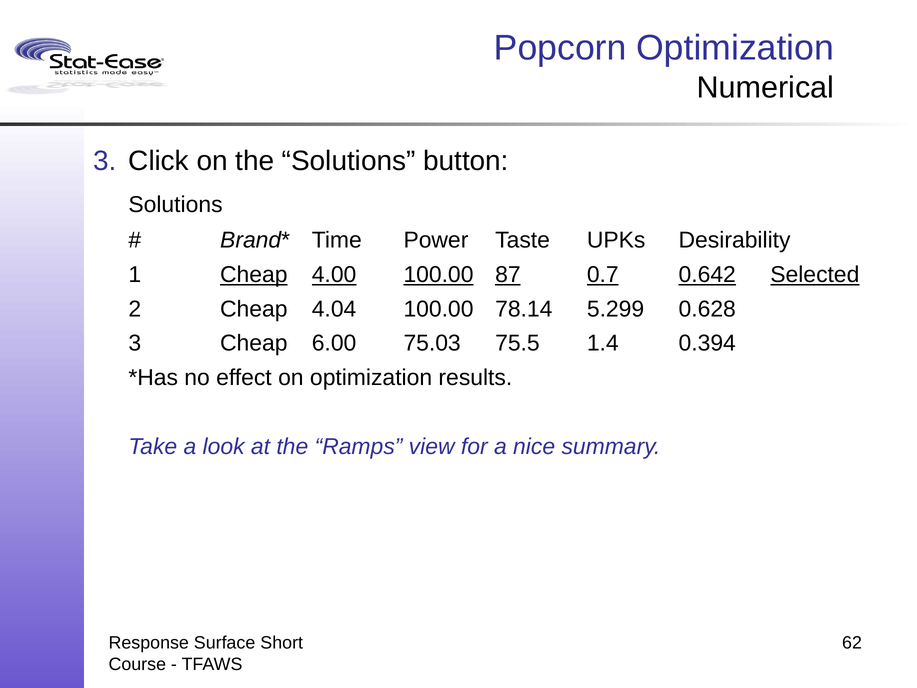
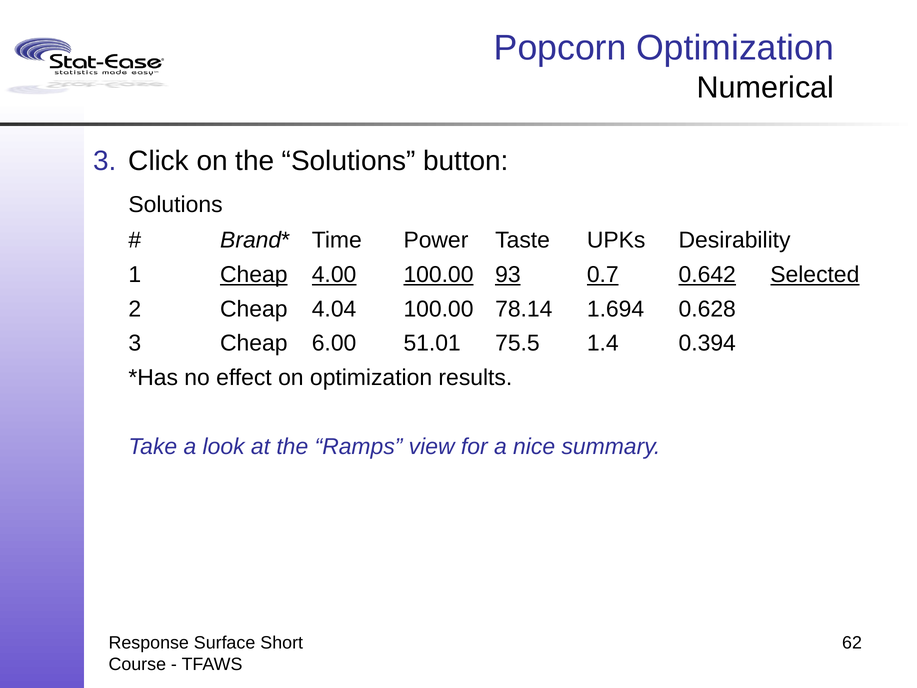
87: 87 -> 93
5.299: 5.299 -> 1.694
75.03: 75.03 -> 51.01
